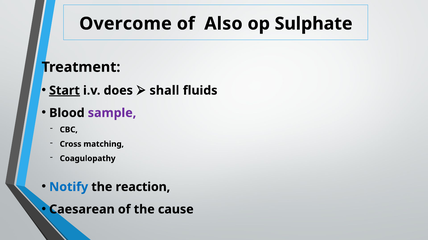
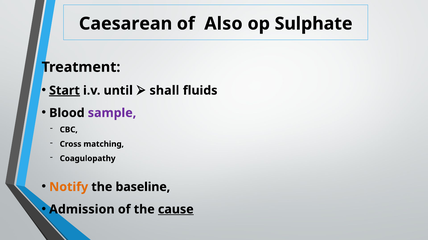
Overcome: Overcome -> Caesarean
does: does -> until
Notify colour: blue -> orange
reaction: reaction -> baseline
Caesarean: Caesarean -> Admission
cause underline: none -> present
